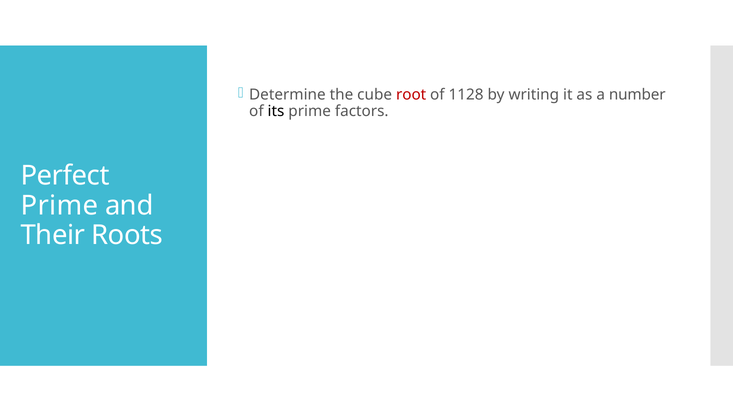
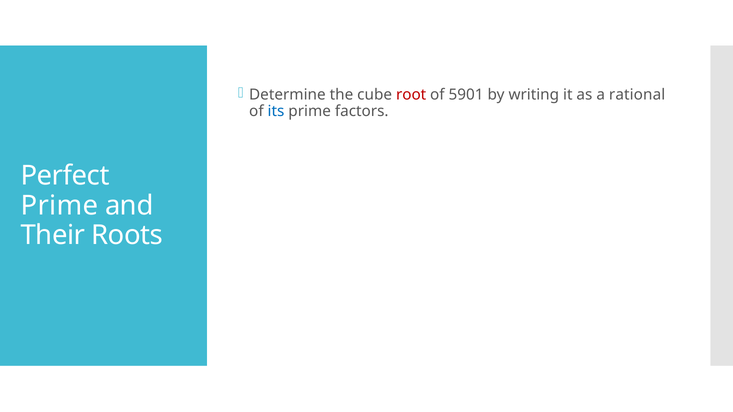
1128: 1128 -> 5901
number: number -> rational
its colour: black -> blue
